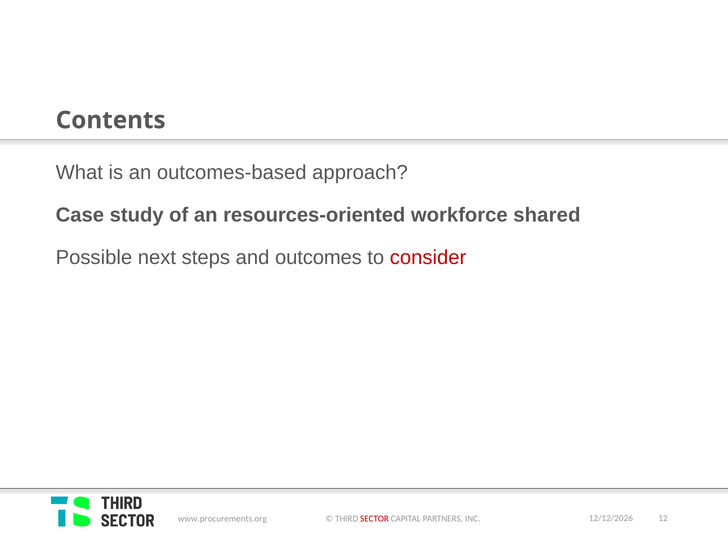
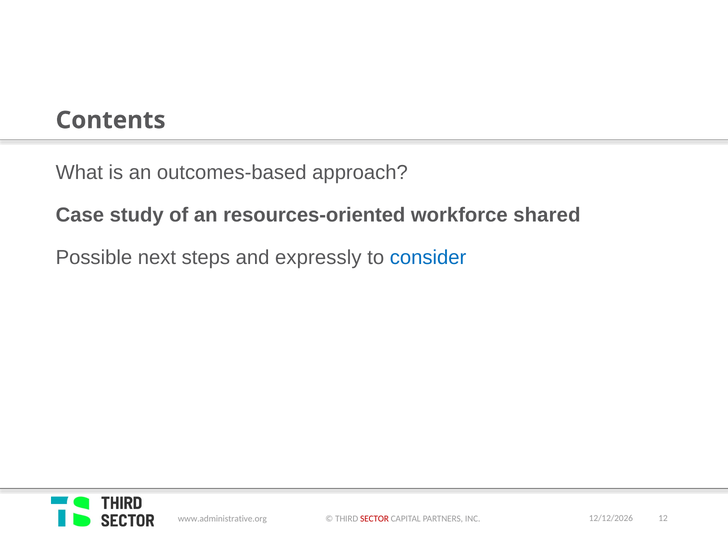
outcomes: outcomes -> expressly
consider colour: red -> blue
www.procurements.org: www.procurements.org -> www.administrative.org
